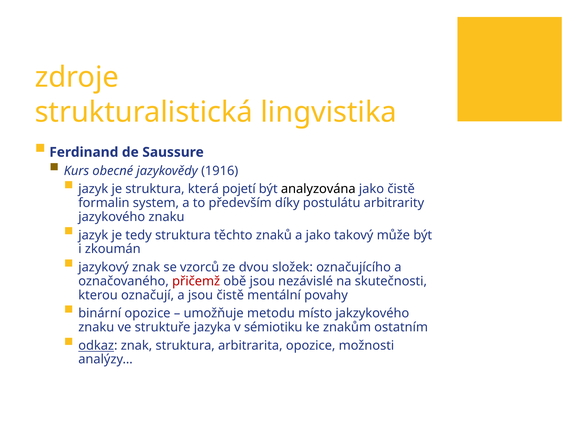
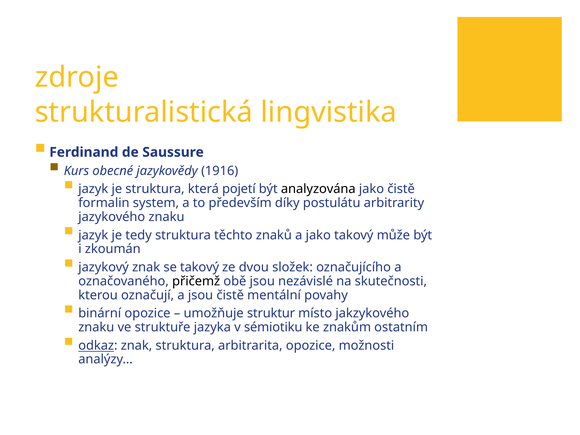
se vzorců: vzorců -> takový
přičemž colour: red -> black
metodu: metodu -> struktur
